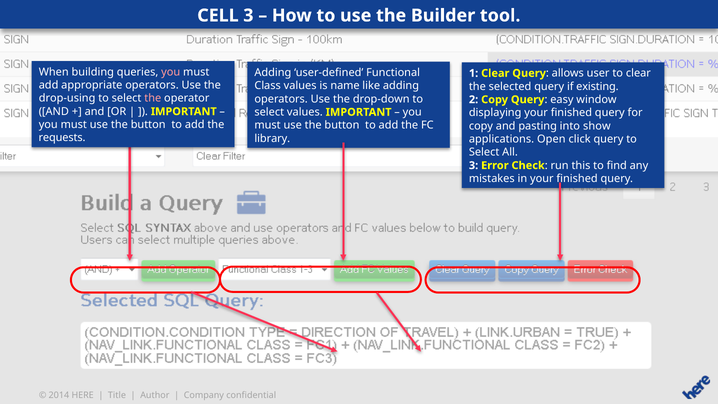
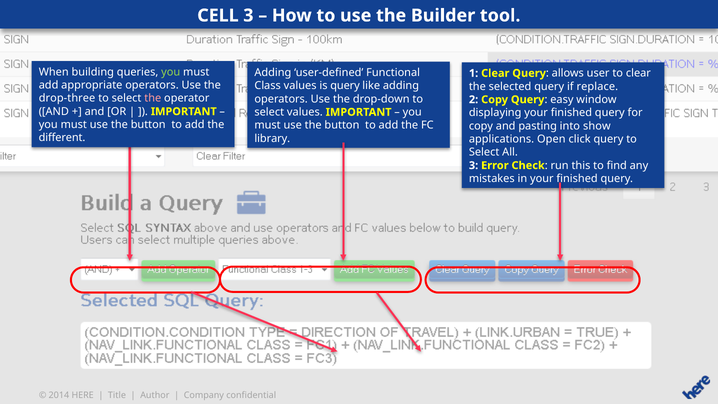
you at (171, 72) colour: pink -> light green
is name: name -> query
existing: existing -> replace
drop-using: drop-using -> drop-three
requests: requests -> different
